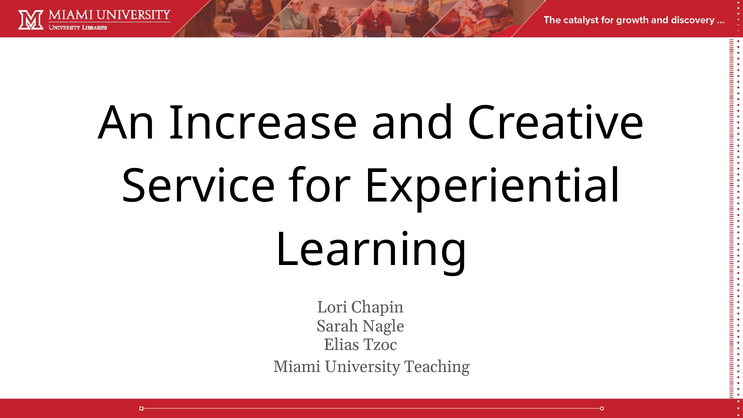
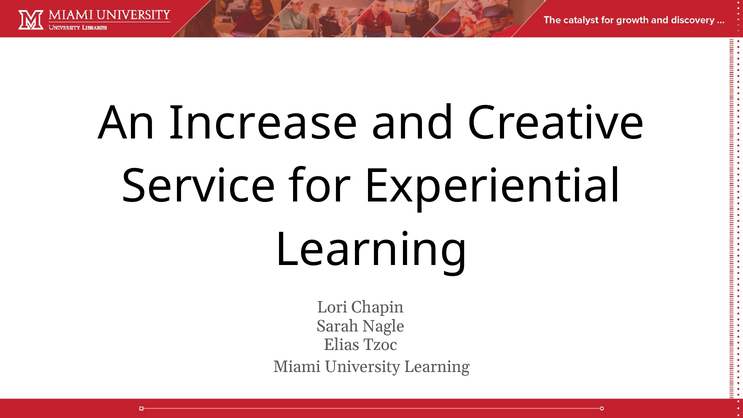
University Teaching: Teaching -> Learning
